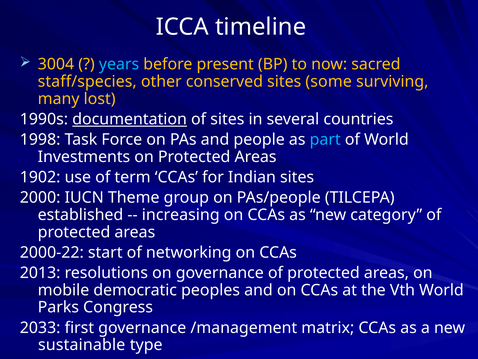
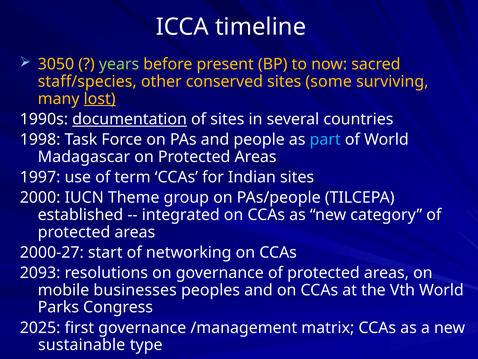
3004: 3004 -> 3050
years colour: light blue -> light green
lost underline: none -> present
Investments: Investments -> Madagascar
1902: 1902 -> 1997
increasing: increasing -> integrated
2000-22: 2000-22 -> 2000-27
2013: 2013 -> 2093
democratic: democratic -> businesses
2033: 2033 -> 2025
